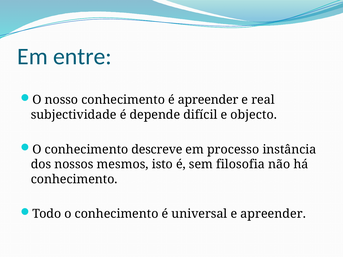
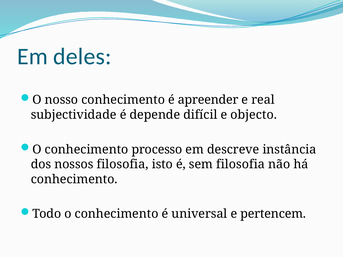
entre: entre -> deles
descreve: descreve -> processo
processo: processo -> descreve
nossos mesmos: mesmos -> filosofia
e apreender: apreender -> pertencem
